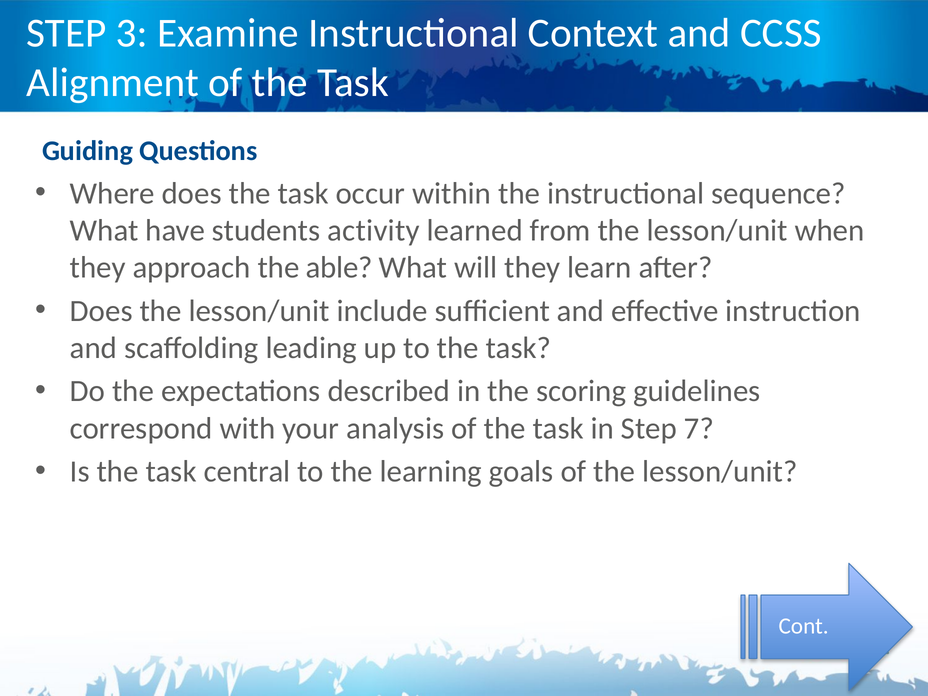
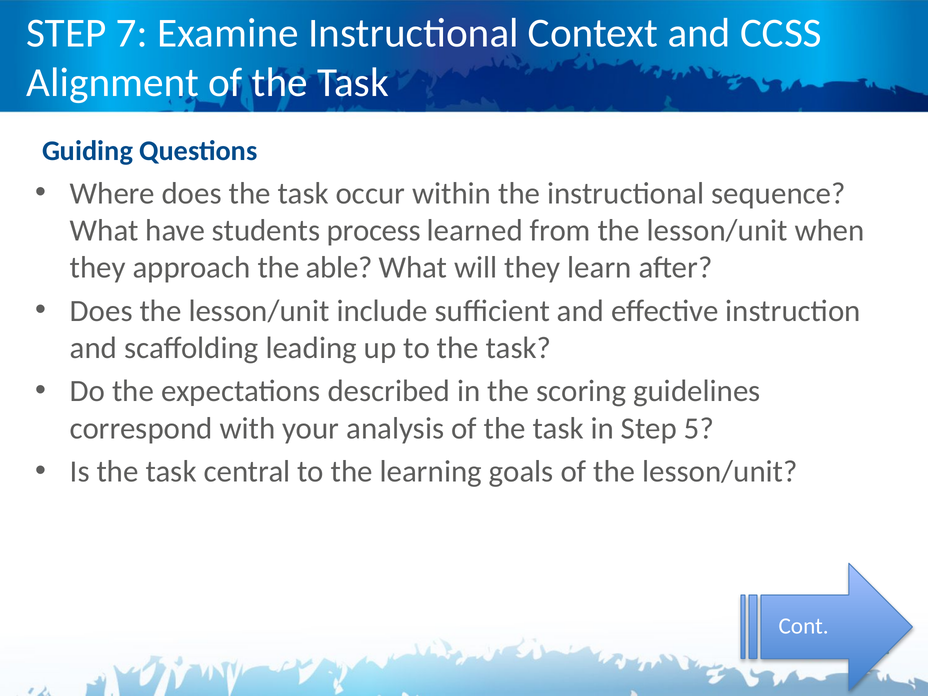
3: 3 -> 7
activity: activity -> process
7: 7 -> 5
